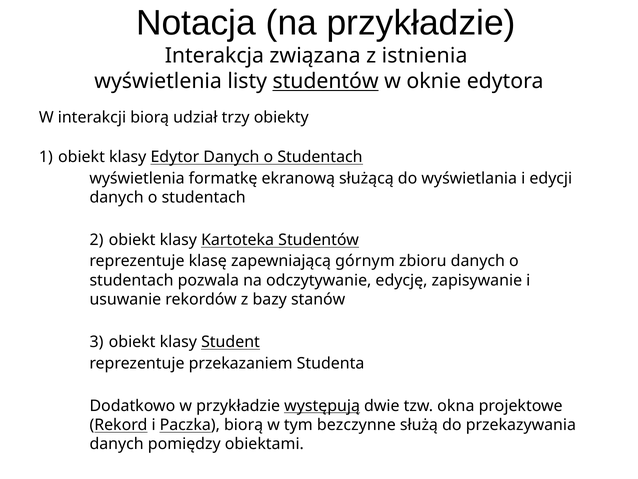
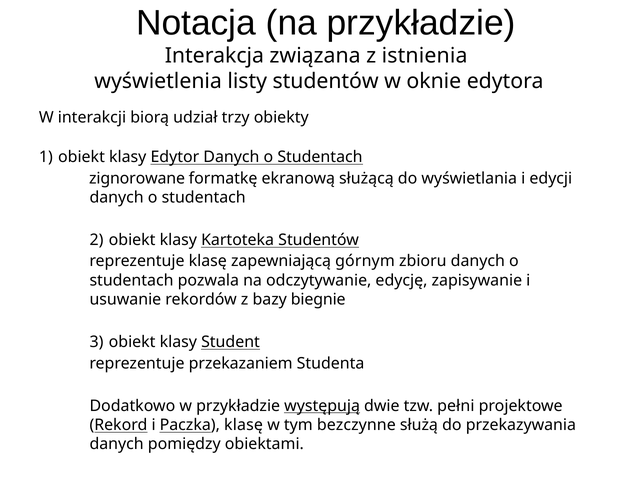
studentów at (326, 81) underline: present -> none
wyświetlenia at (137, 178): wyświetlenia -> zignorowane
stanów: stanów -> biegnie
okna: okna -> pełni
Paczka biorą: biorą -> klasę
